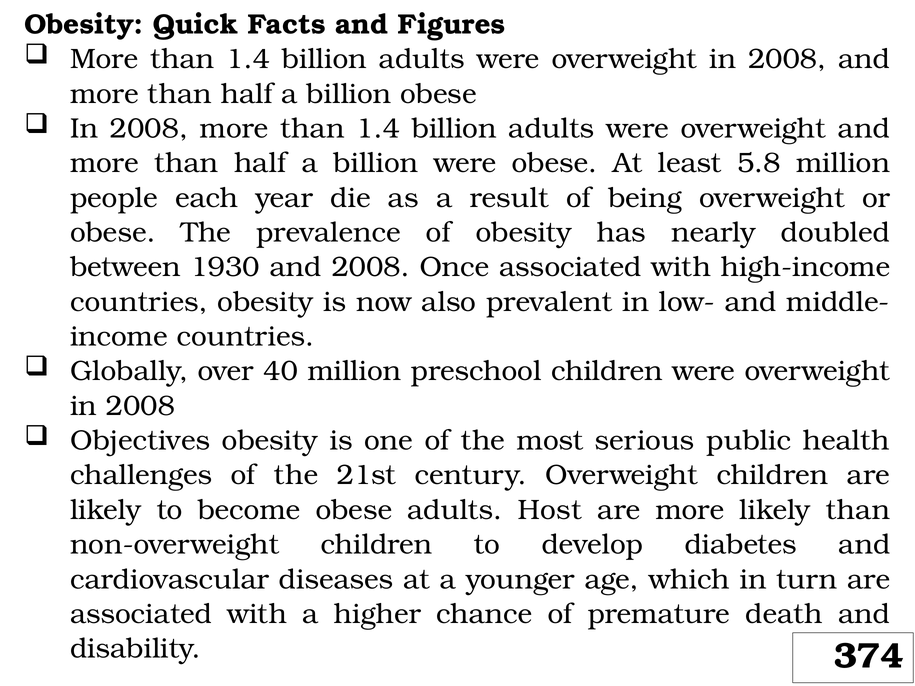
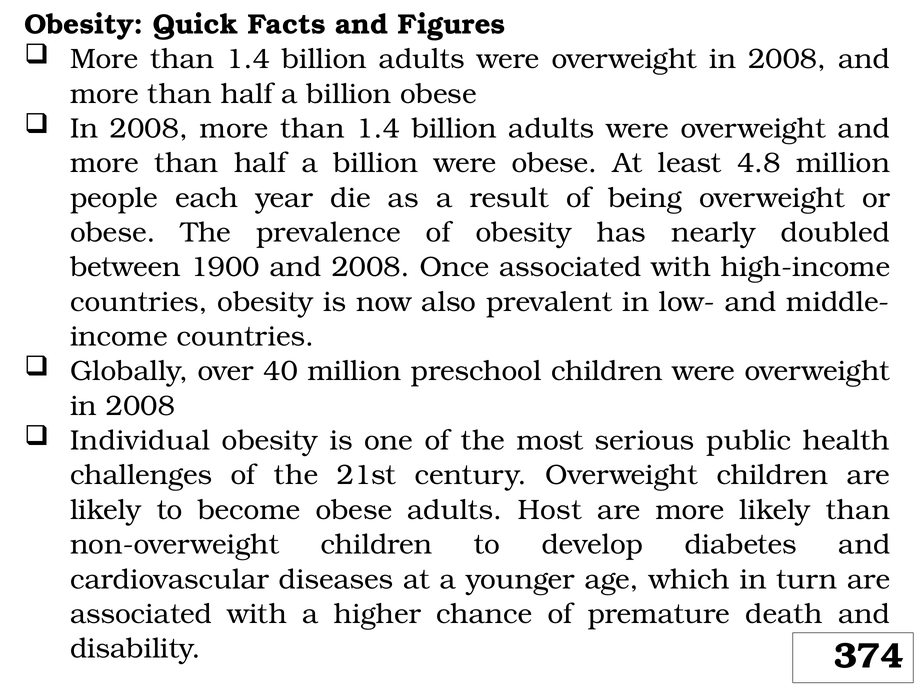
5.8: 5.8 -> 4.8
1930: 1930 -> 1900
Objectives: Objectives -> Individual
